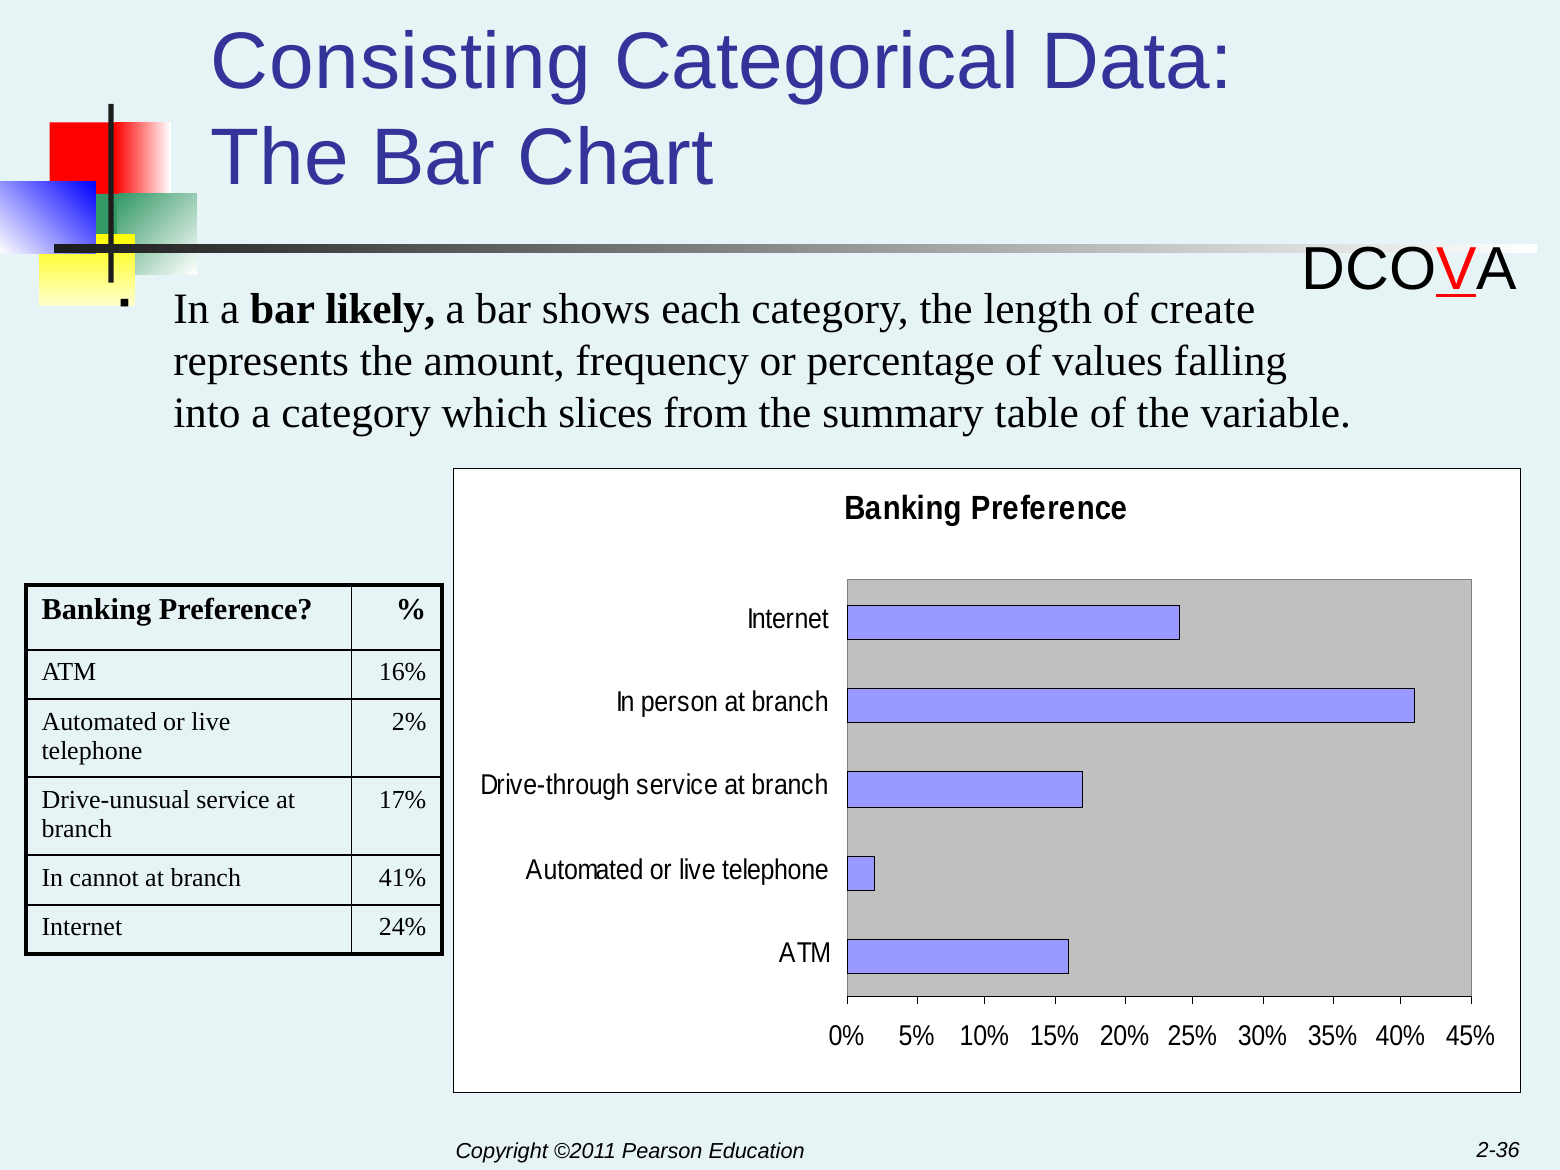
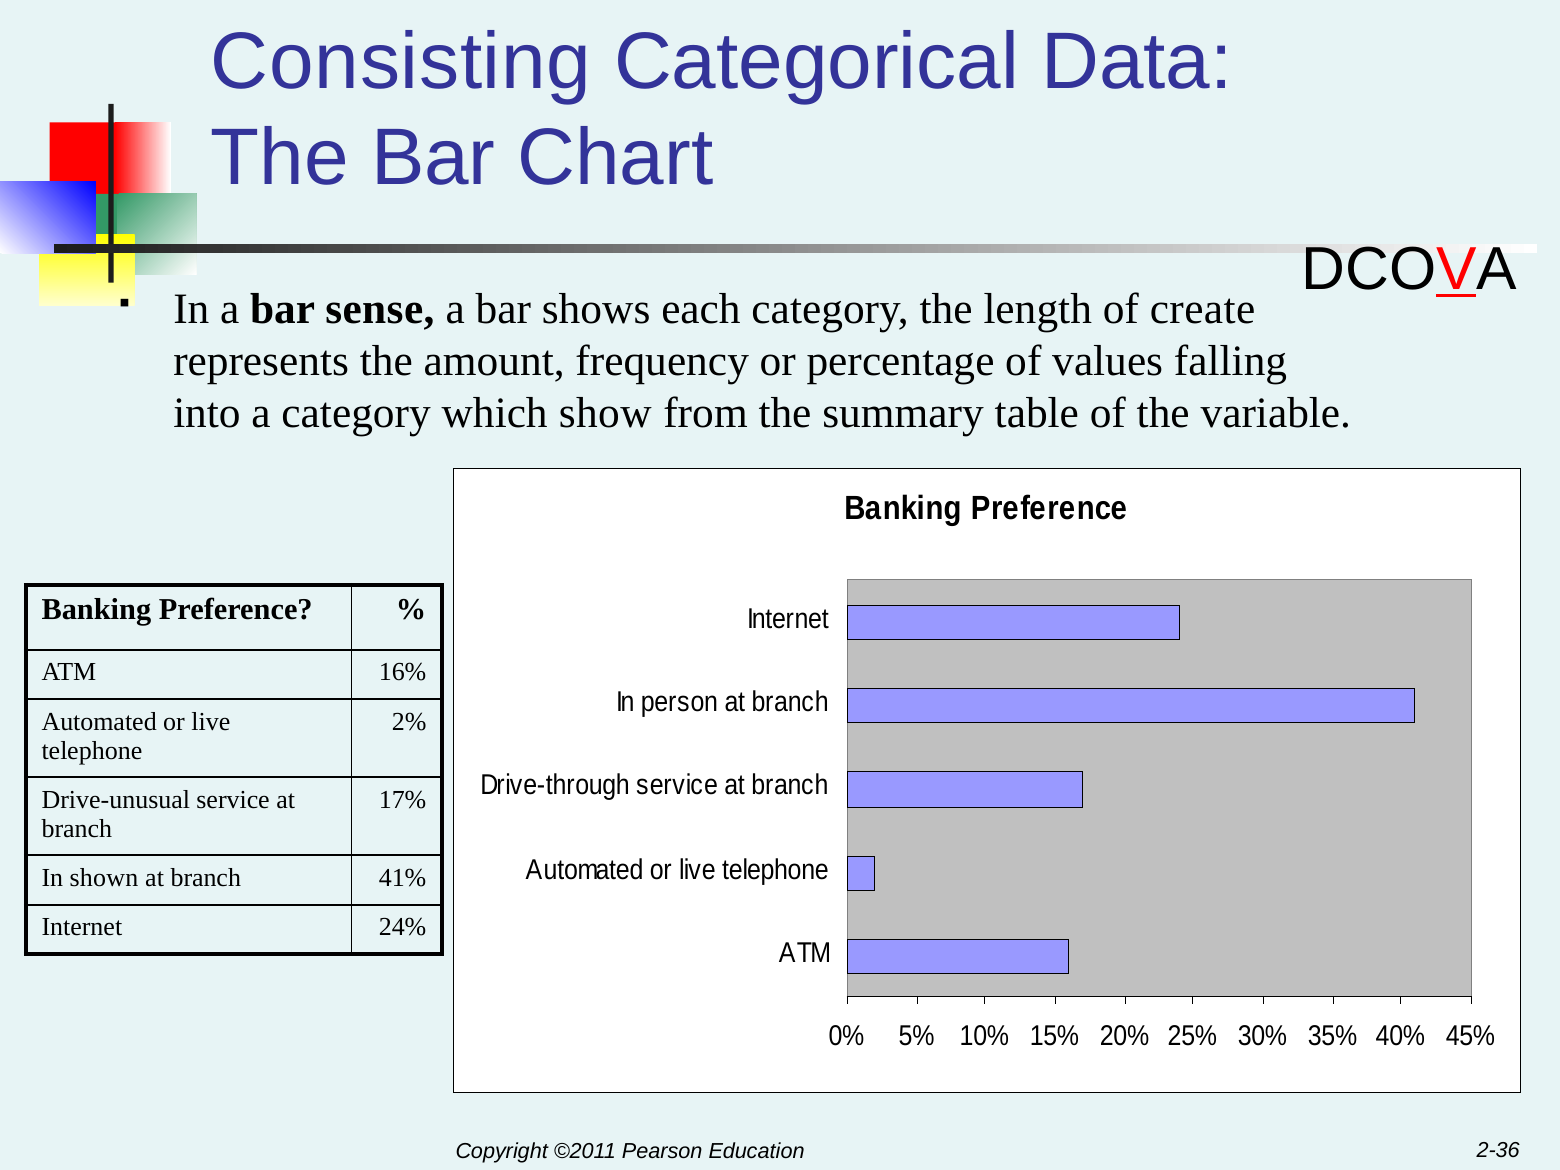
likely: likely -> sense
slices: slices -> show
cannot: cannot -> shown
